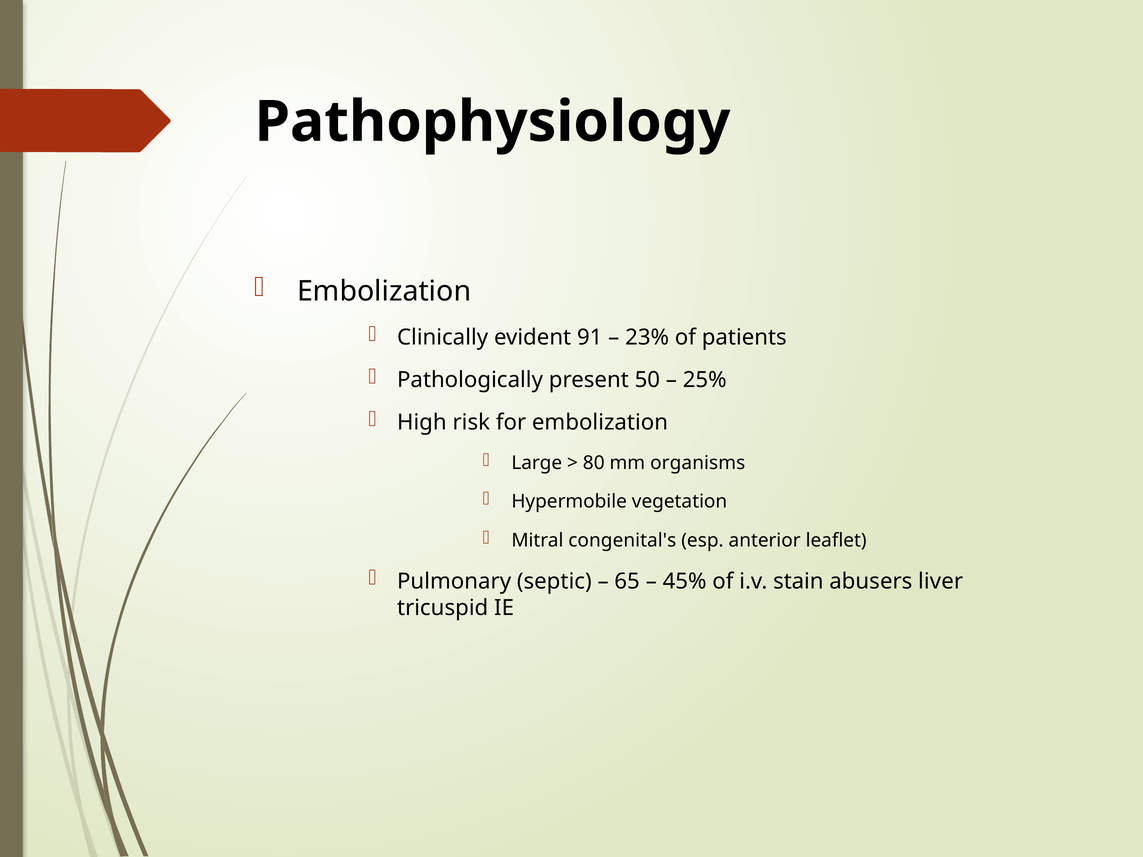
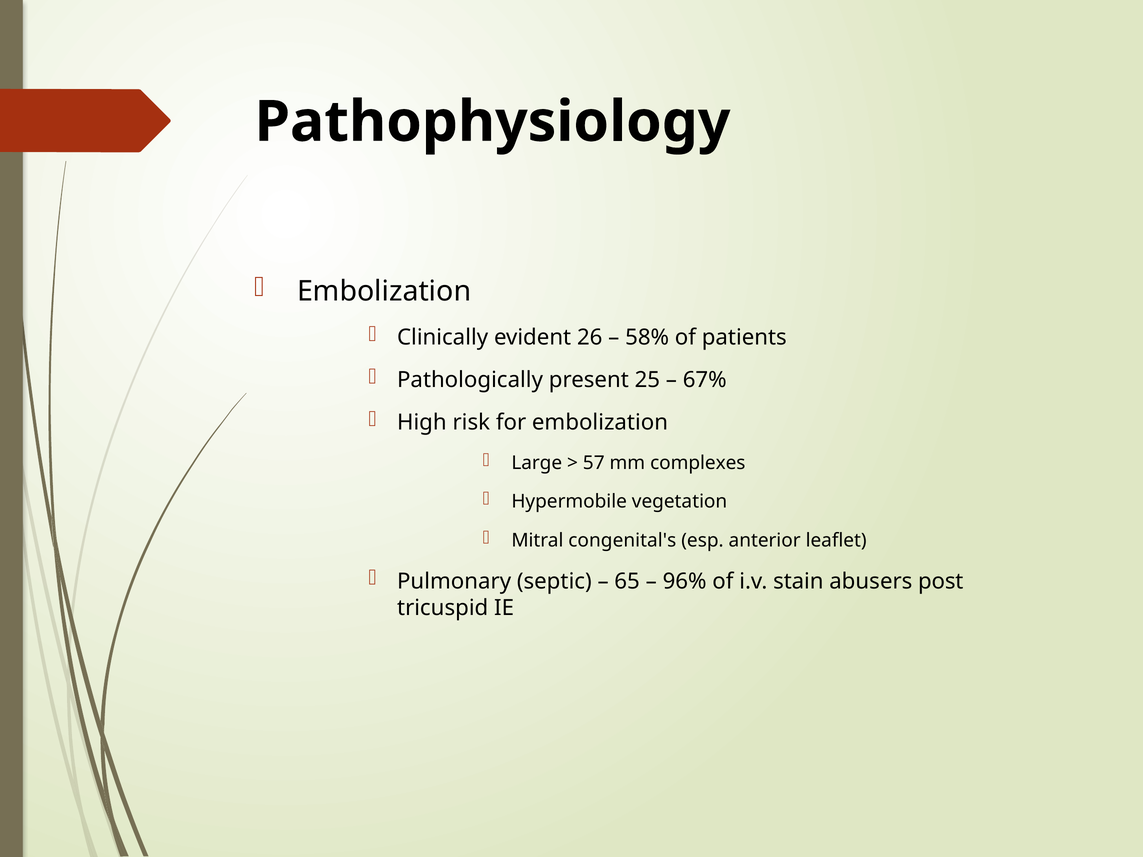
91: 91 -> 26
23%: 23% -> 58%
50: 50 -> 25
25%: 25% -> 67%
80: 80 -> 57
organisms: organisms -> complexes
45%: 45% -> 96%
liver: liver -> post
